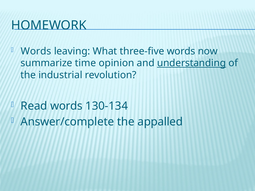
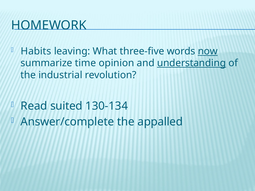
Words at (36, 51): Words -> Habits
now underline: none -> present
Read words: words -> suited
